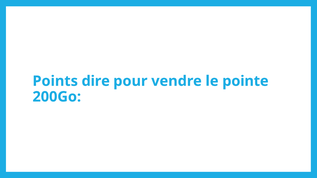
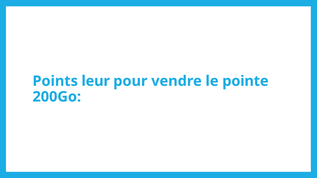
dire: dire -> leur
